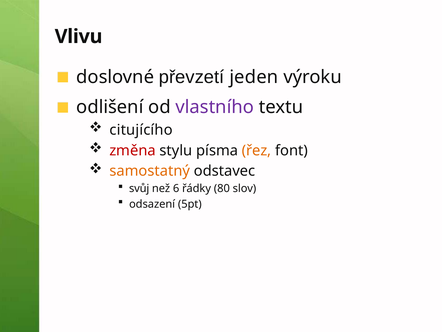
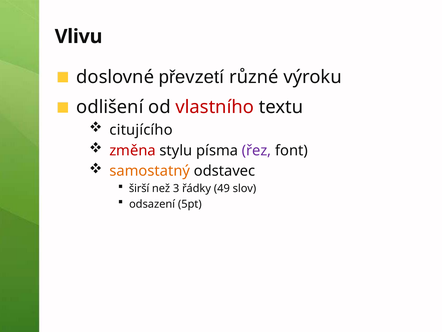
jeden: jeden -> různé
vlastního colour: purple -> red
řez colour: orange -> purple
svůj: svůj -> širší
6: 6 -> 3
80: 80 -> 49
